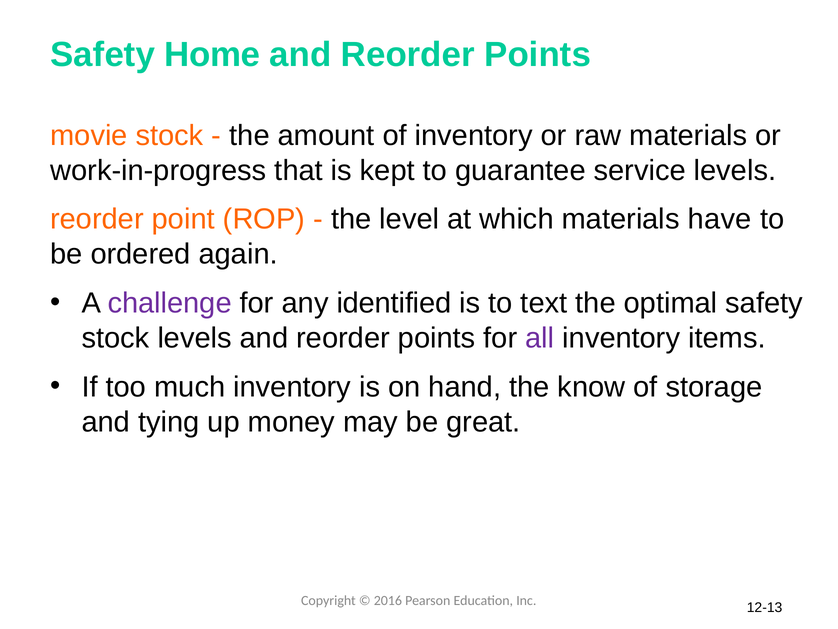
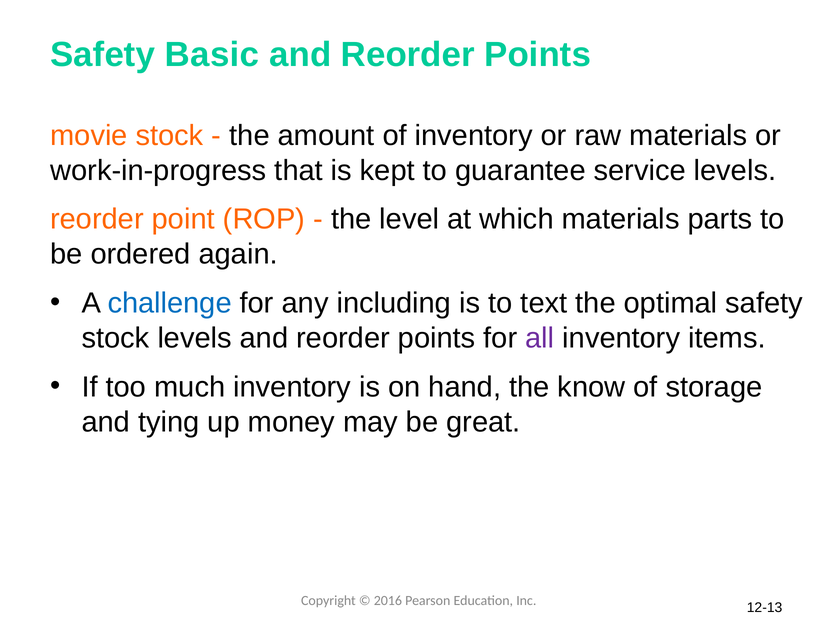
Home: Home -> Basic
have: have -> parts
challenge colour: purple -> blue
identified: identified -> including
